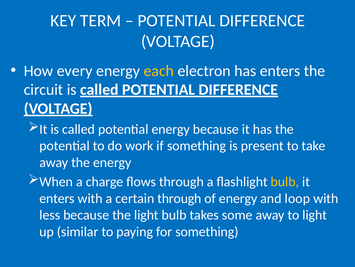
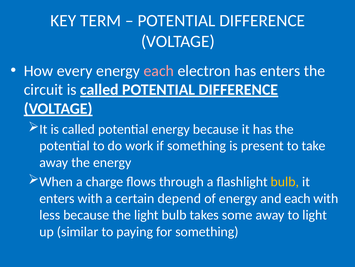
each at (159, 71) colour: yellow -> pink
certain through: through -> depend
and loop: loop -> each
